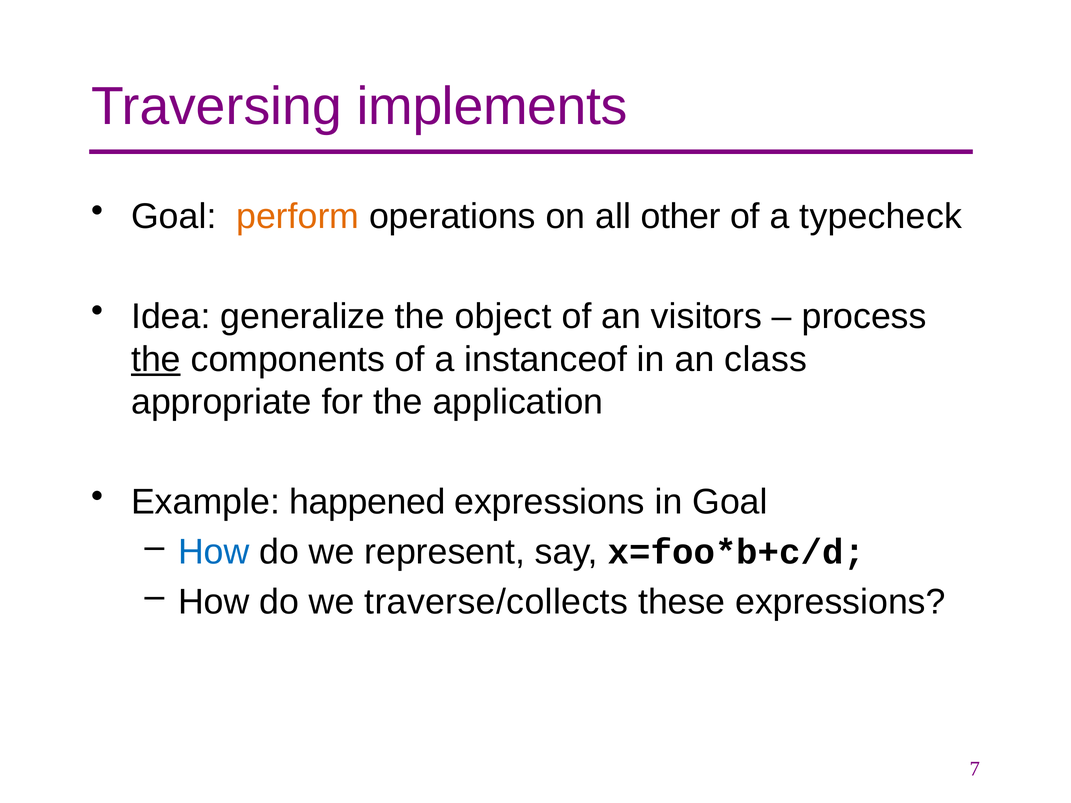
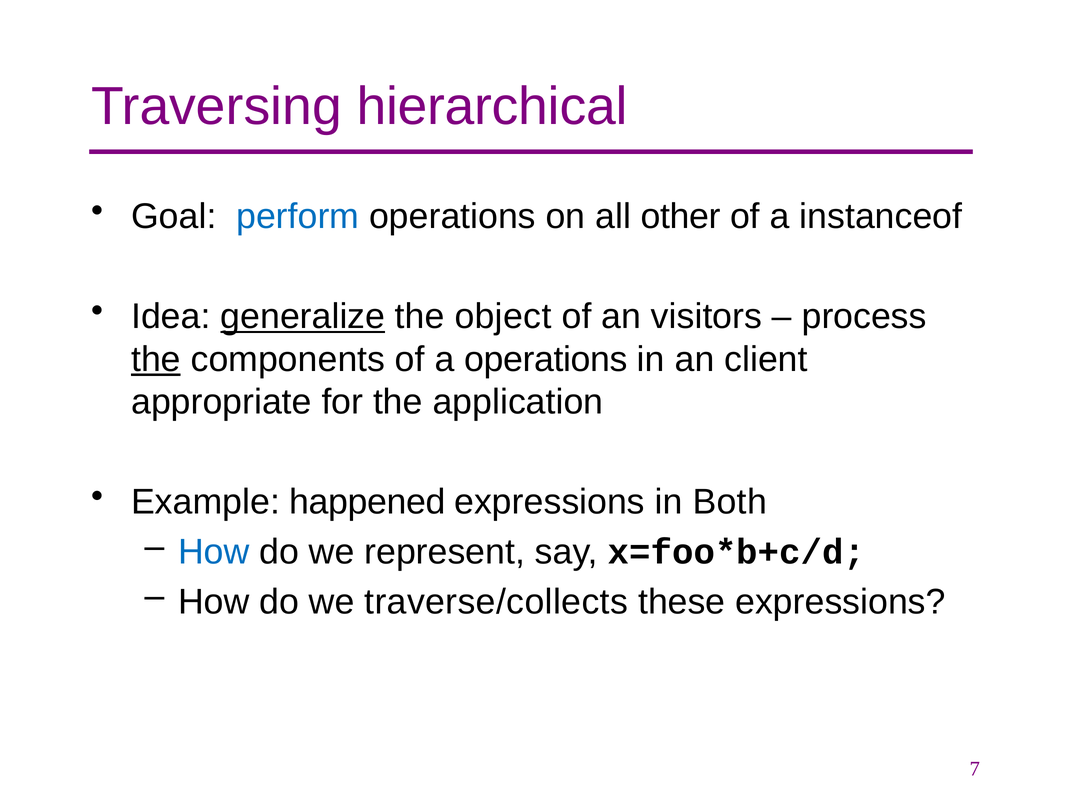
implements: implements -> hierarchical
perform colour: orange -> blue
typecheck: typecheck -> instanceof
generalize underline: none -> present
a instanceof: instanceof -> operations
class: class -> client
in Goal: Goal -> Both
